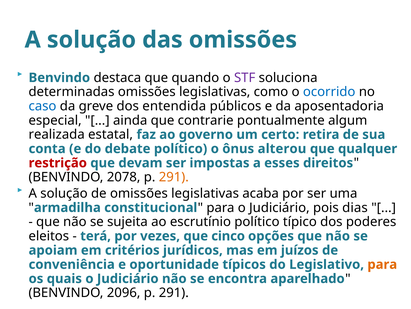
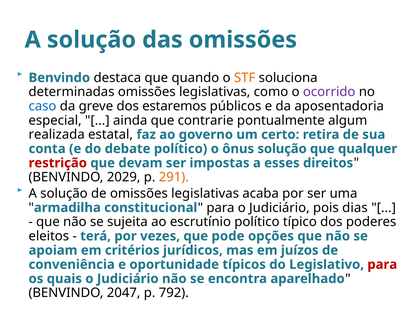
STF colour: purple -> orange
ocorrido colour: blue -> purple
entendida: entendida -> estaremos
ônus alterou: alterou -> solução
2078: 2078 -> 2029
cinco: cinco -> pode
para at (382, 264) colour: orange -> red
2096: 2096 -> 2047
291 at (174, 292): 291 -> 792
